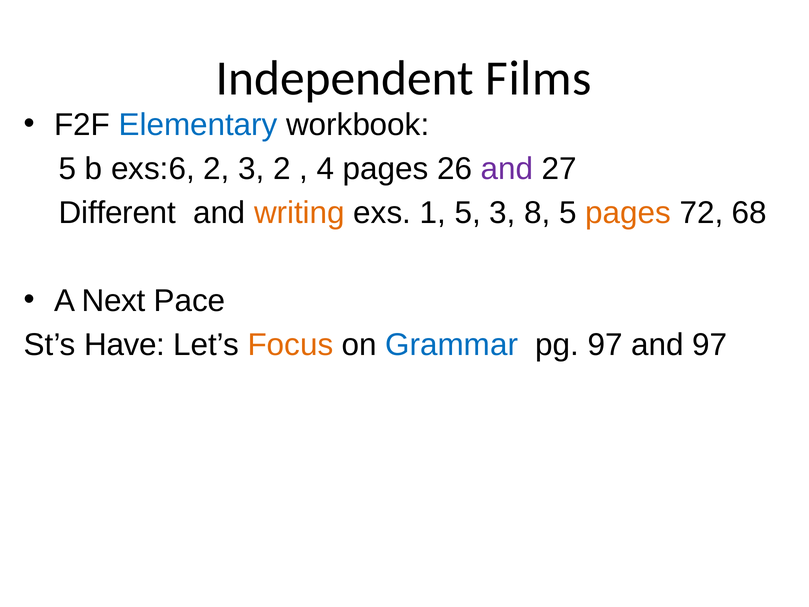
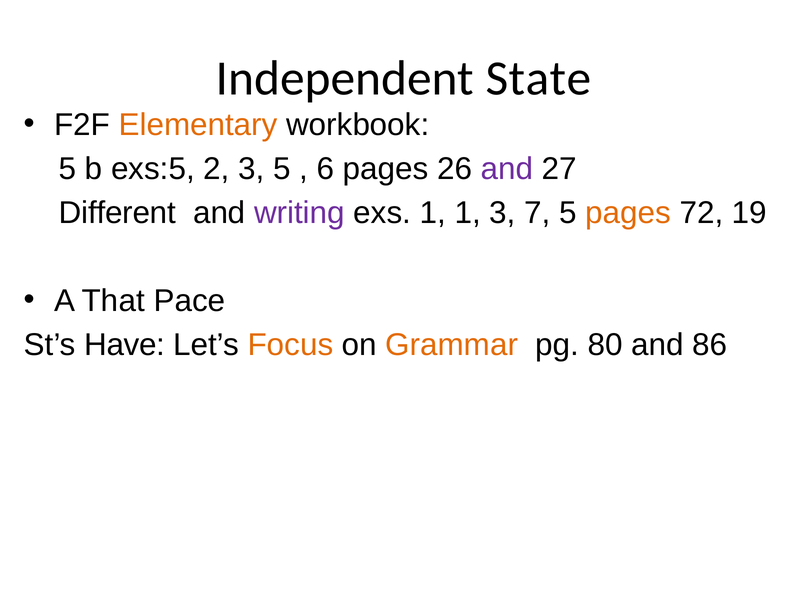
Films: Films -> State
Elementary colour: blue -> orange
exs:6: exs:6 -> exs:5
3 2: 2 -> 5
4: 4 -> 6
writing colour: orange -> purple
1 5: 5 -> 1
8: 8 -> 7
68: 68 -> 19
Next: Next -> That
Grammar colour: blue -> orange
pg 97: 97 -> 80
and 97: 97 -> 86
